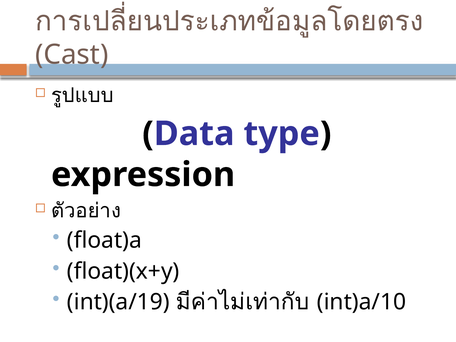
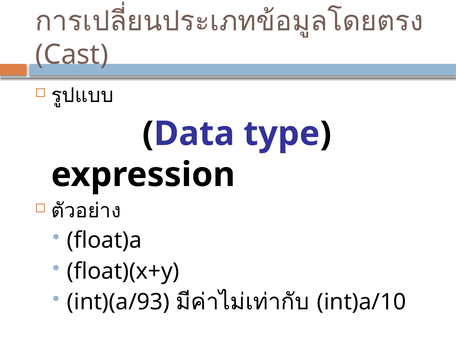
int)(a/19: int)(a/19 -> int)(a/93
